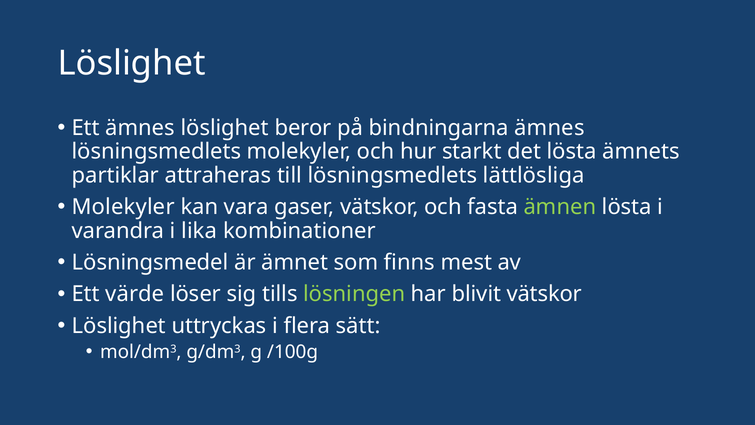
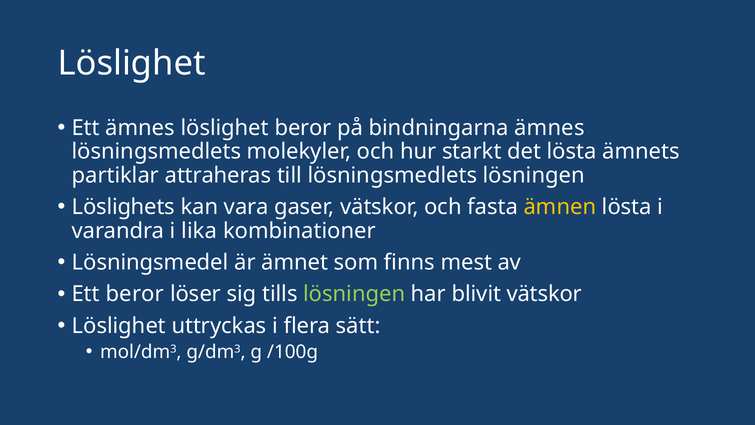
lösningsmedlets lättlösliga: lättlösliga -> lösningen
Molekyler at (123, 207): Molekyler -> Löslighets
ämnen colour: light green -> yellow
Ett värde: värde -> beror
